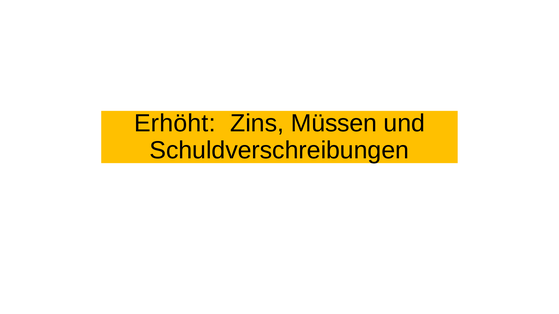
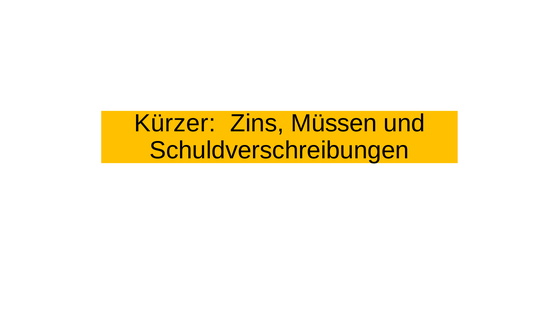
Erhöht: Erhöht -> Kürzer
